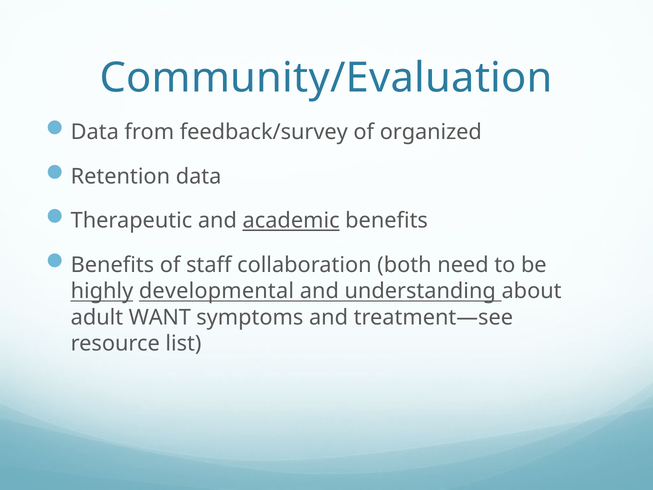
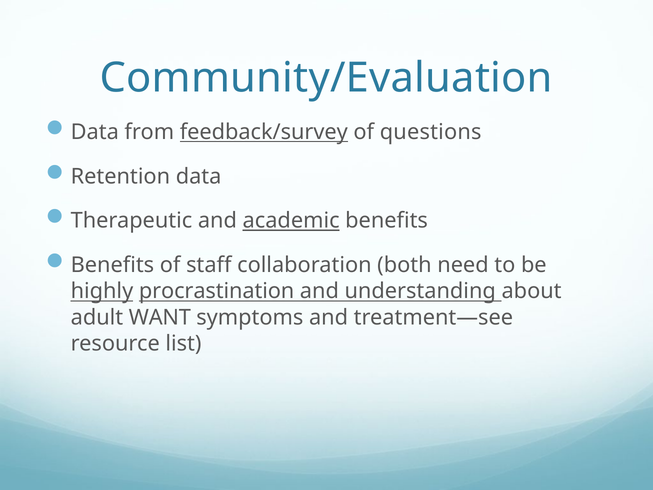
feedback/survey underline: none -> present
organized: organized -> questions
developmental: developmental -> procrastination
